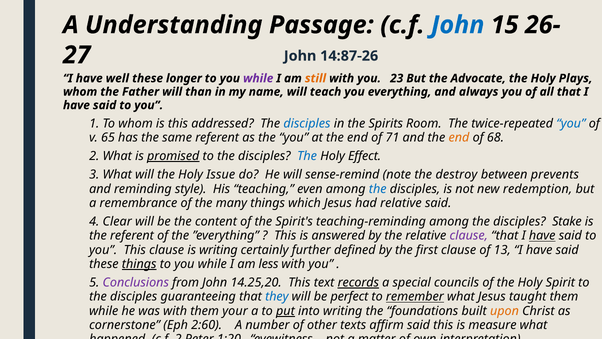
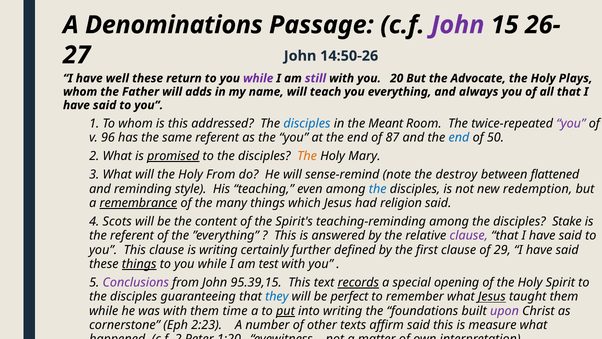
Understanding: Understanding -> Denominations
John at (458, 25) colour: blue -> purple
14:87-26: 14:87-26 -> 14:50-26
longer: longer -> return
still colour: orange -> purple
23: 23 -> 20
than: than -> adds
Spirits: Spirits -> Meant
you at (571, 123) colour: blue -> purple
65: 65 -> 96
71: 71 -> 87
end at (459, 137) colour: orange -> blue
68: 68 -> 50
The at (307, 156) colour: blue -> orange
Effect: Effect -> Mary
Holy Issue: Issue -> From
prevents: prevents -> flattened
remembrance underline: none -> present
had relative: relative -> religion
Clear: Clear -> Scots
have at (542, 236) underline: present -> none
13: 13 -> 29
less: less -> test
14.25,20: 14.25,20 -> 95.39,15
councils: councils -> opening
remember underline: present -> none
Jesus at (492, 297) underline: none -> present
your: your -> time
upon colour: orange -> purple
2:60: 2:60 -> 2:23
